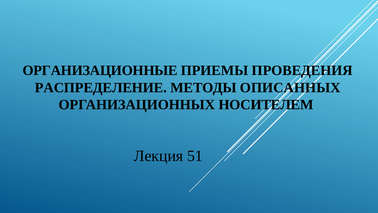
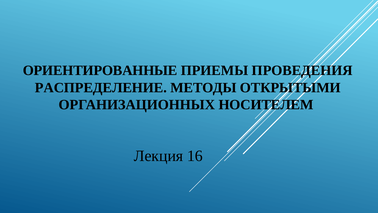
ОРГАНИЗАЦИОННЫЕ: ОРГАНИЗАЦИОННЫЕ -> ОРИЕНТИРОВАННЫЕ
ОПИСАННЫХ: ОПИСАННЫХ -> ОТКРЫТЫМИ
51: 51 -> 16
